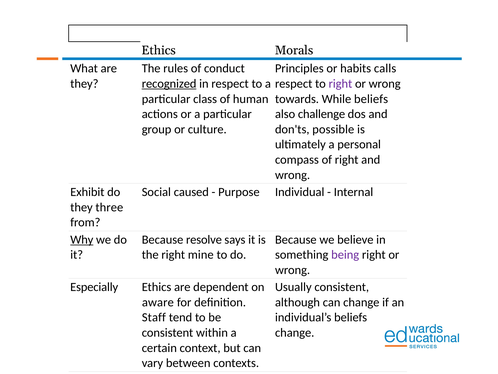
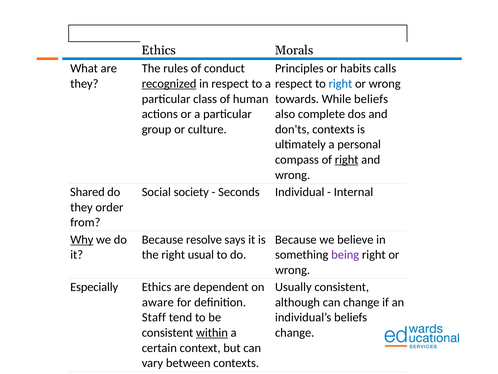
right at (340, 84) colour: purple -> blue
challenge: challenge -> complete
don'ts possible: possible -> contexts
right at (347, 160) underline: none -> present
Exhibit: Exhibit -> Shared
caused: caused -> society
Purpose: Purpose -> Seconds
three: three -> order
mine: mine -> usual
within underline: none -> present
